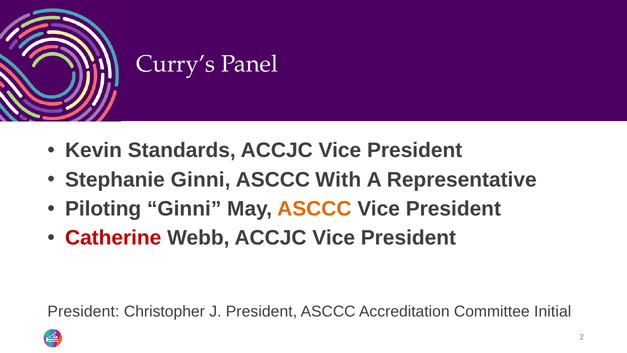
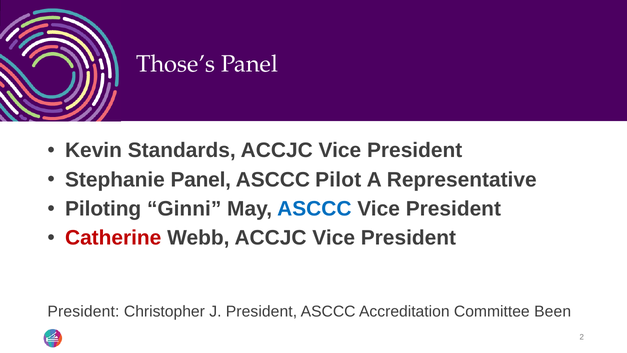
Curry’s: Curry’s -> Those’s
Stephanie Ginni: Ginni -> Panel
With: With -> Pilot
ASCCC at (314, 209) colour: orange -> blue
Initial: Initial -> Been
